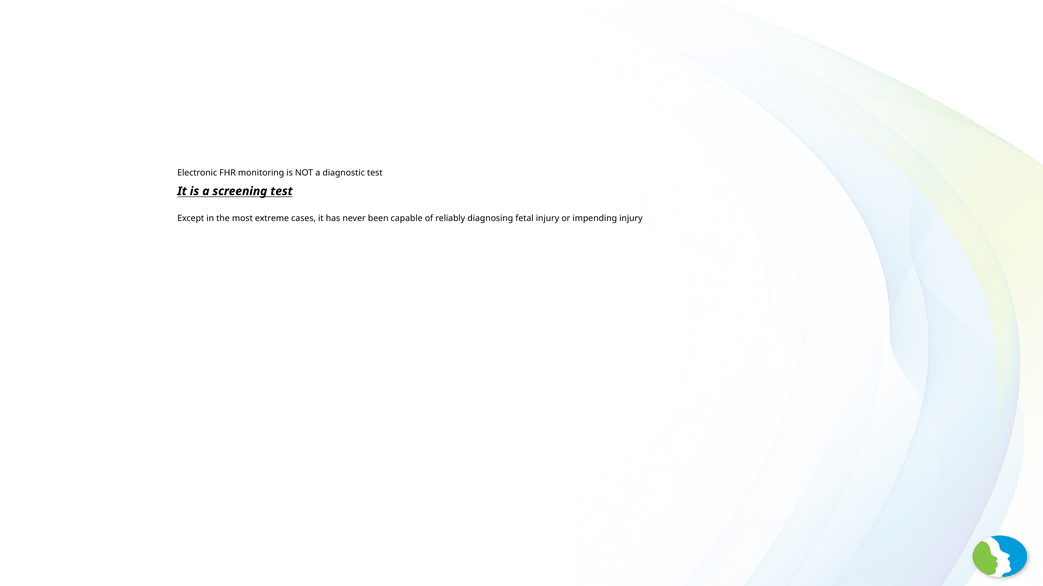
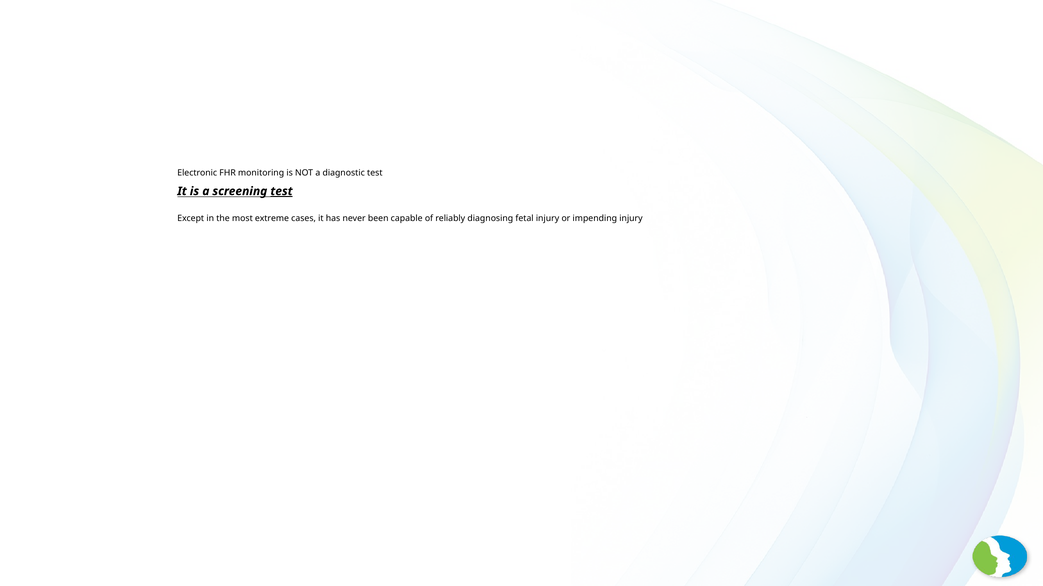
test at (281, 191) underline: none -> present
